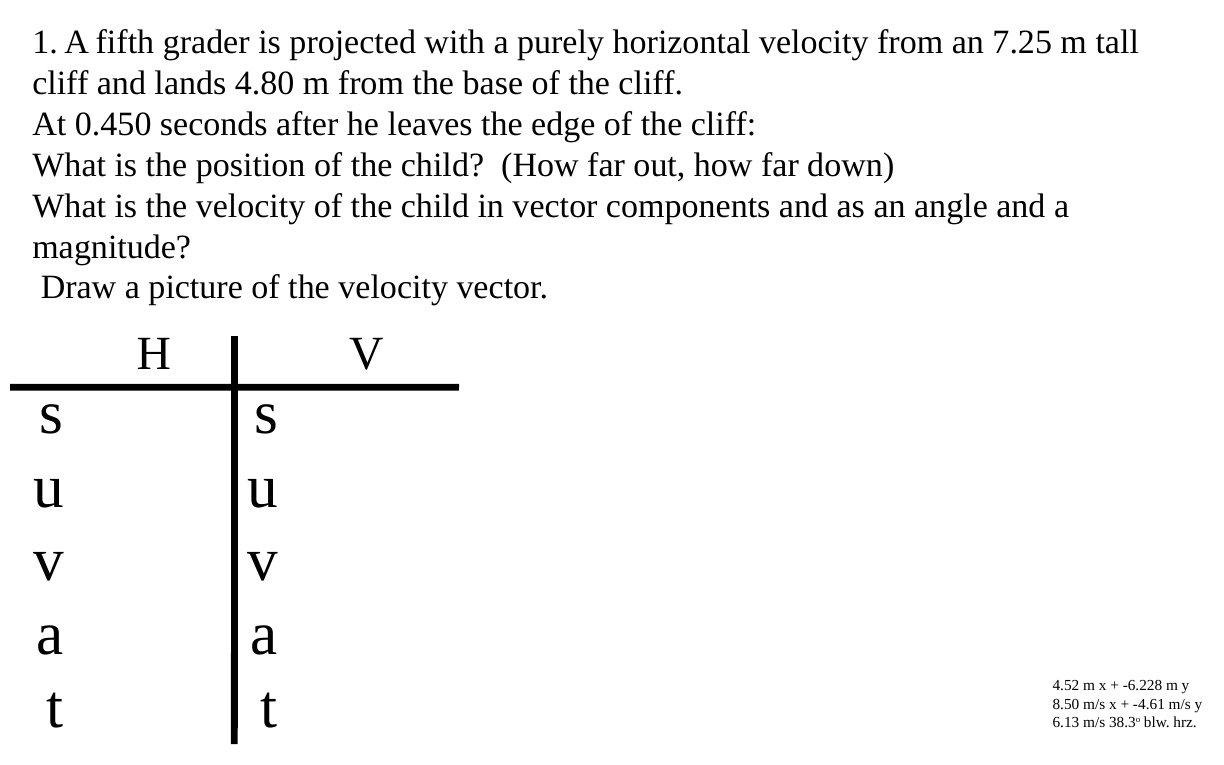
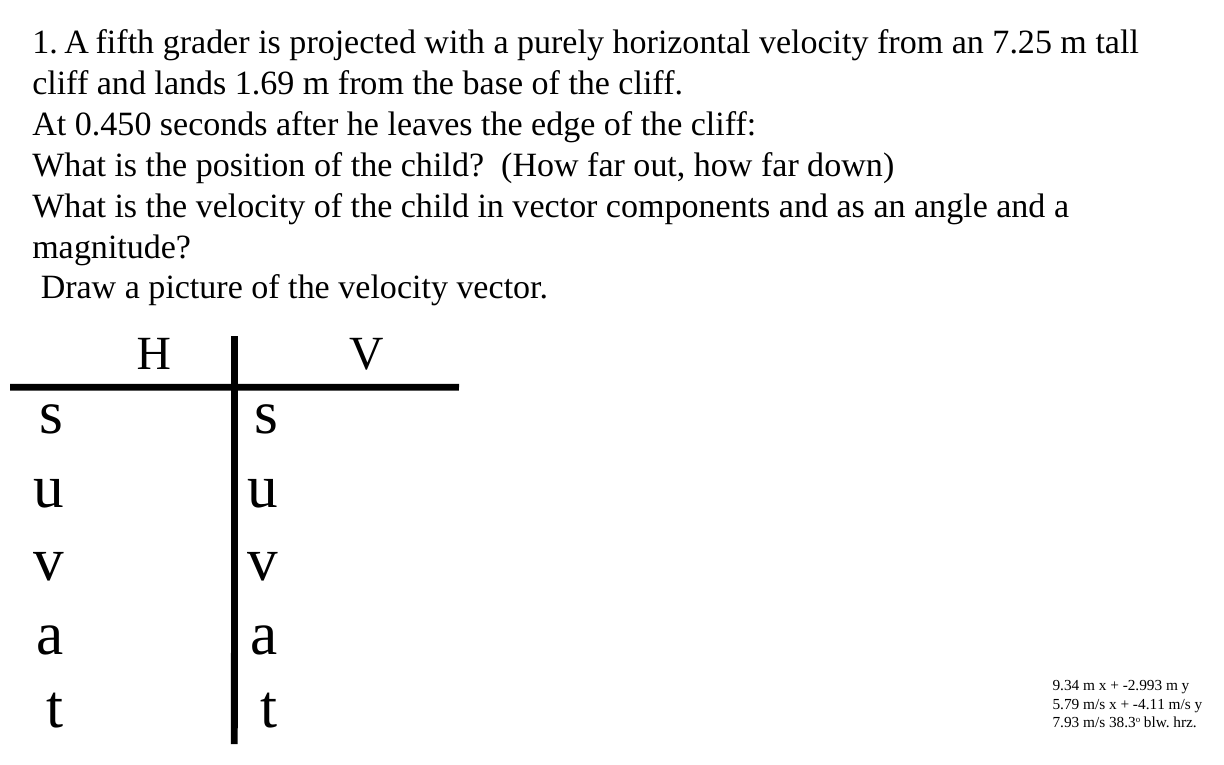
4.80: 4.80 -> 1.69
4.52: 4.52 -> 9.34
-6.228: -6.228 -> -2.993
8.50: 8.50 -> 5.79
-4.61: -4.61 -> -4.11
6.13: 6.13 -> 7.93
